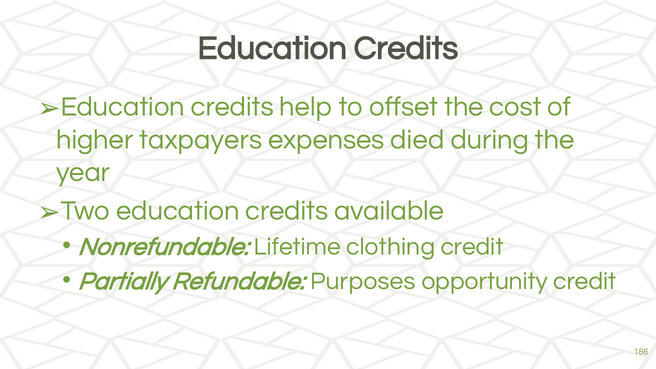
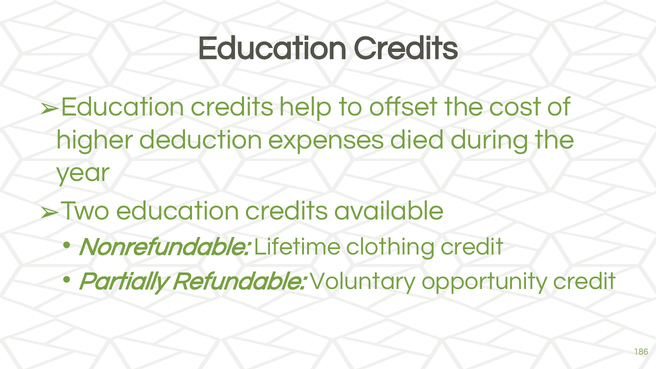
taxpayers: taxpayers -> deduction
Purposes: Purposes -> Voluntary
